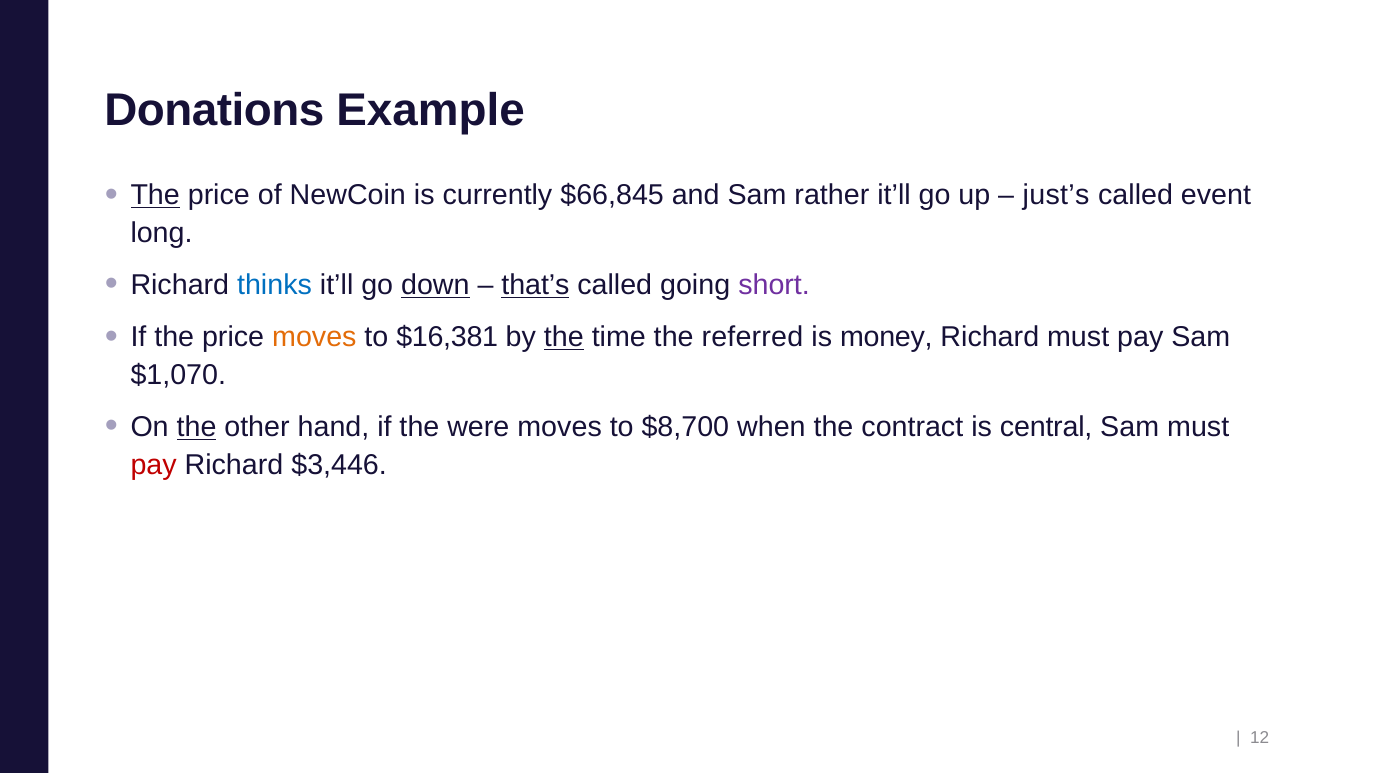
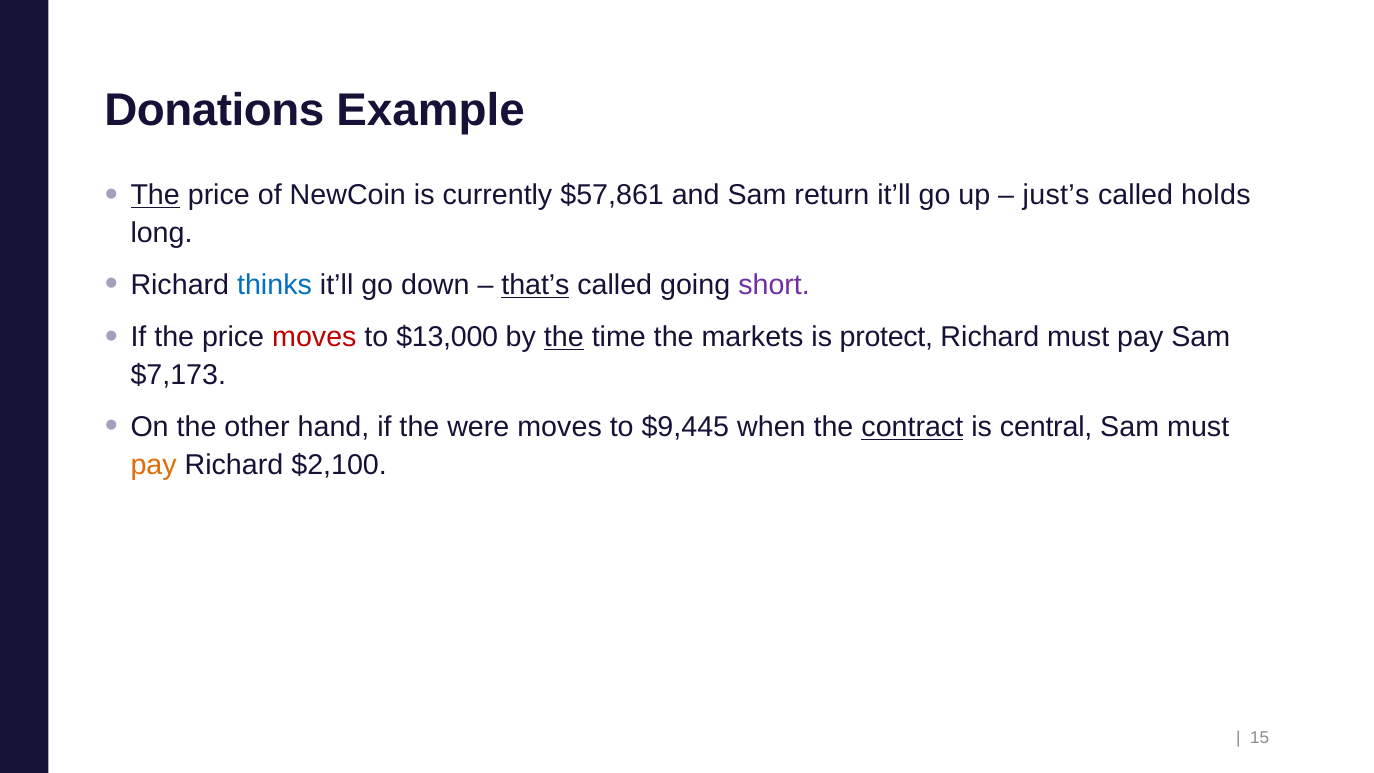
$66,845: $66,845 -> $57,861
rather: rather -> return
event: event -> holds
down underline: present -> none
moves at (314, 337) colour: orange -> red
$16,381: $16,381 -> $13,000
referred: referred -> markets
money: money -> protect
$1,070: $1,070 -> $7,173
the at (197, 427) underline: present -> none
$8,700: $8,700 -> $9,445
contract underline: none -> present
pay at (154, 465) colour: red -> orange
$3,446: $3,446 -> $2,100
12: 12 -> 15
